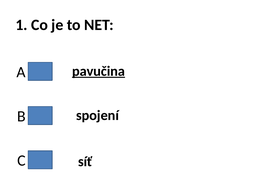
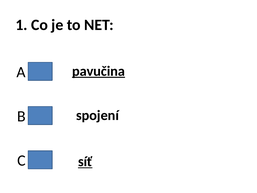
síť underline: none -> present
